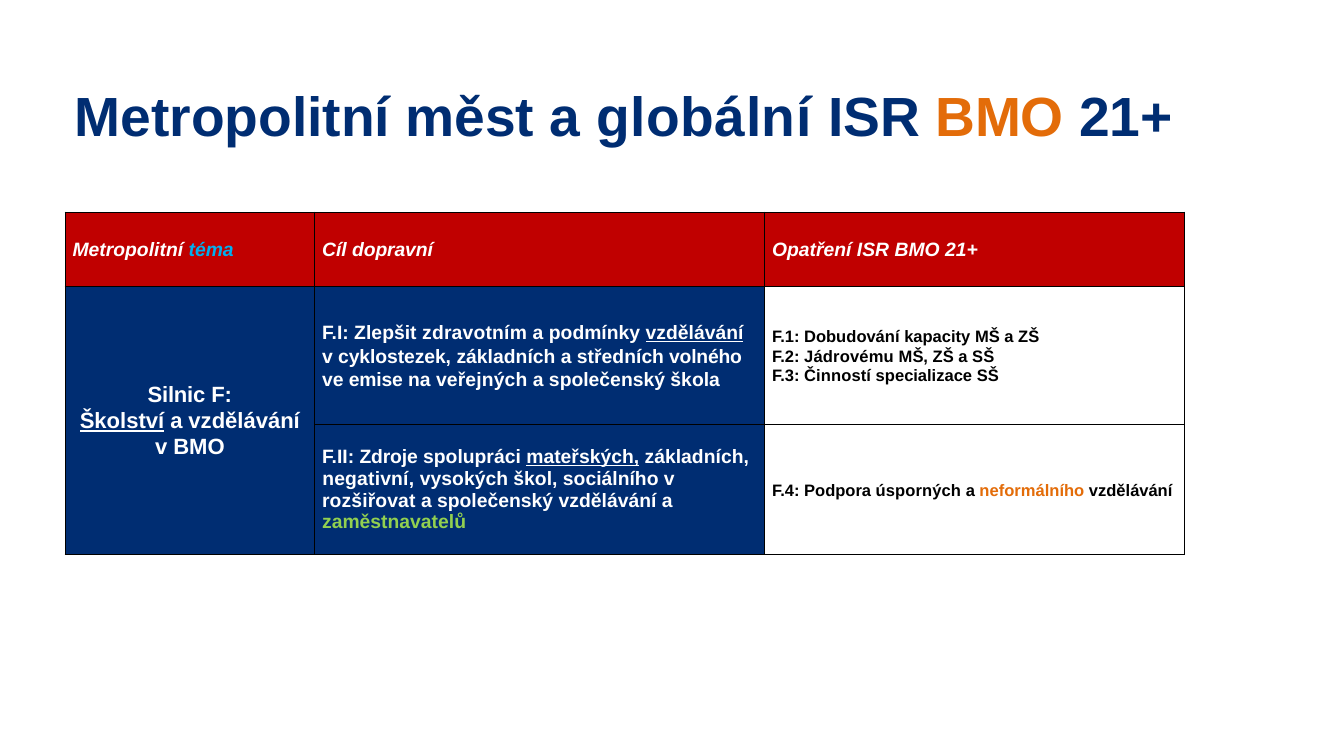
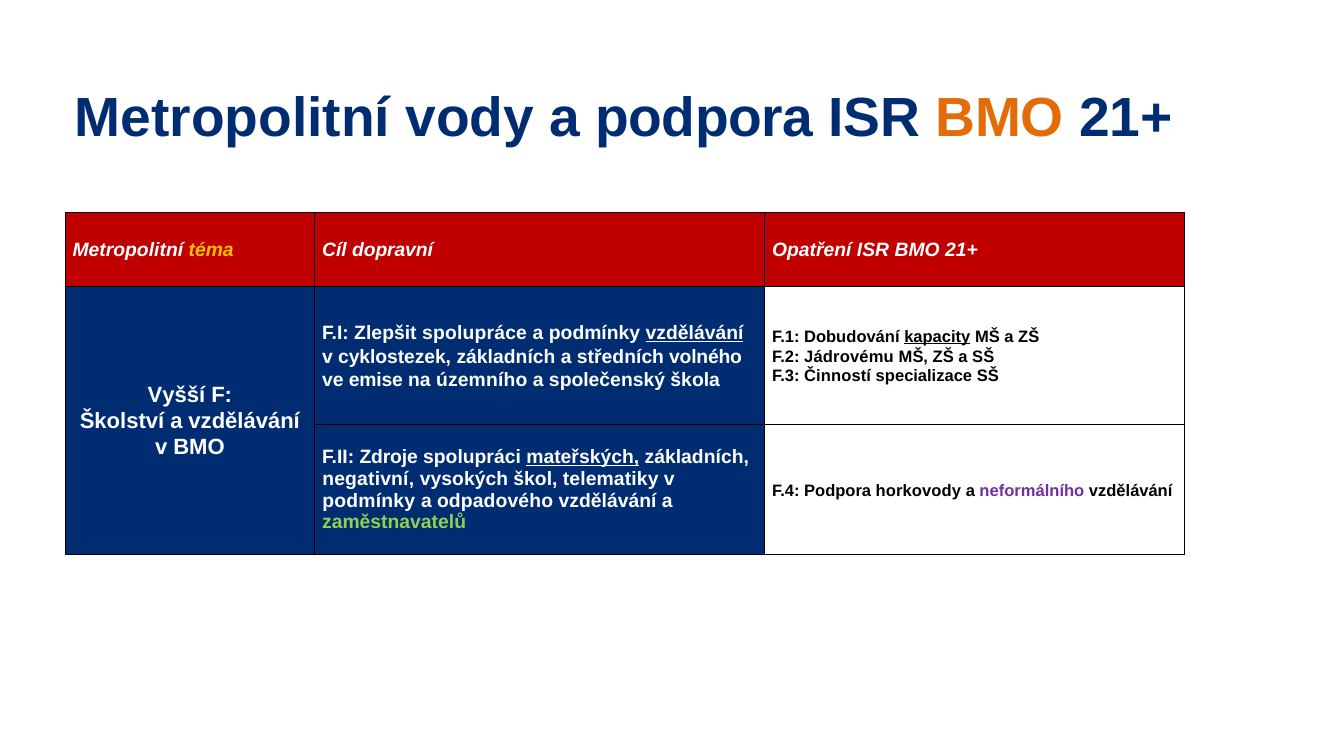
měst: měst -> vody
a globální: globální -> podpora
téma colour: light blue -> yellow
zdravotním: zdravotním -> spolupráce
kapacity underline: none -> present
veřejných: veřejných -> územního
Silnic: Silnic -> Vyšší
Školství underline: present -> none
sociálního: sociálního -> telematiky
úsporných: úsporných -> horkovody
neformálního colour: orange -> purple
rozšiřovat at (369, 501): rozšiřovat -> podmínky
společenský at (495, 501): společenský -> odpadového
